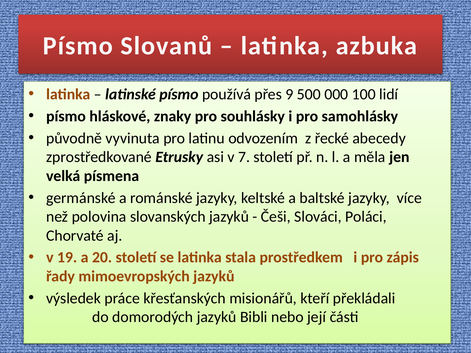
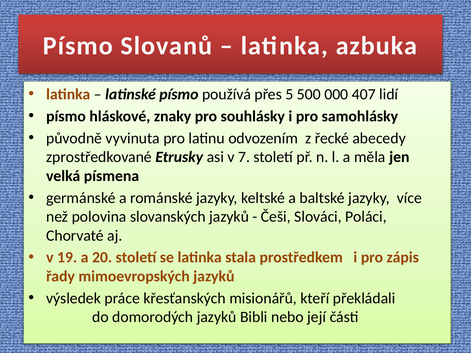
9: 9 -> 5
100: 100 -> 407
